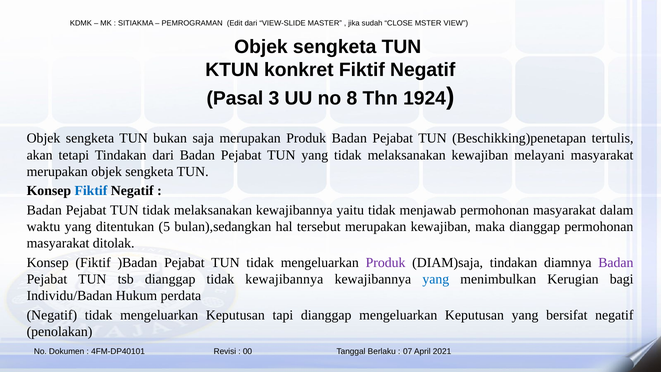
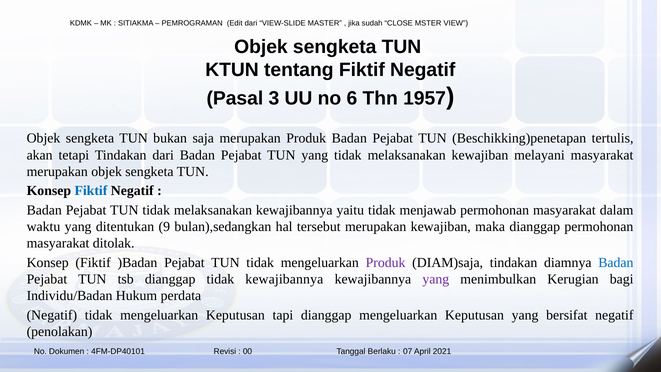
konkret: konkret -> tentang
8: 8 -> 6
1924: 1924 -> 1957
5: 5 -> 9
Badan at (616, 262) colour: purple -> blue
yang at (436, 279) colour: blue -> purple
